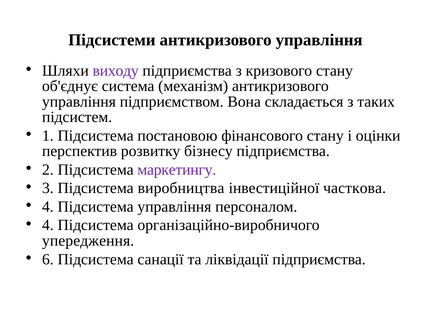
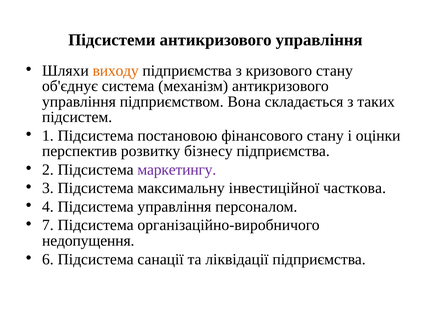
виходу colour: purple -> orange
виробництва: виробництва -> максимальну
4 at (48, 225): 4 -> 7
упередження: упередження -> недопущення
